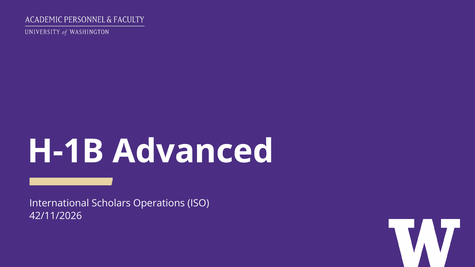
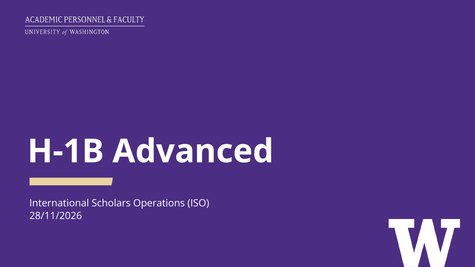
42/11/2026: 42/11/2026 -> 28/11/2026
